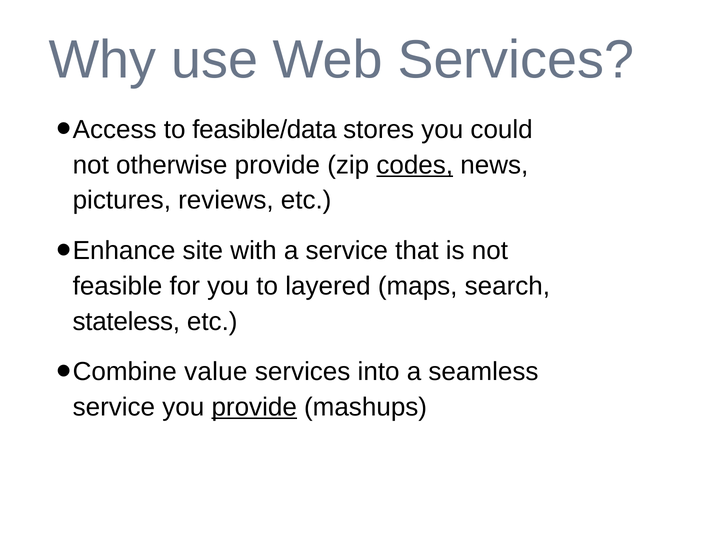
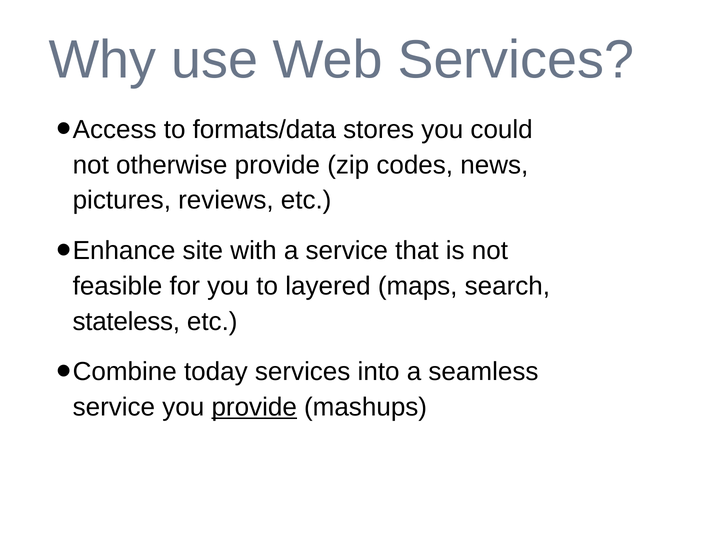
feasible/data: feasible/data -> formats/data
codes underline: present -> none
value: value -> today
